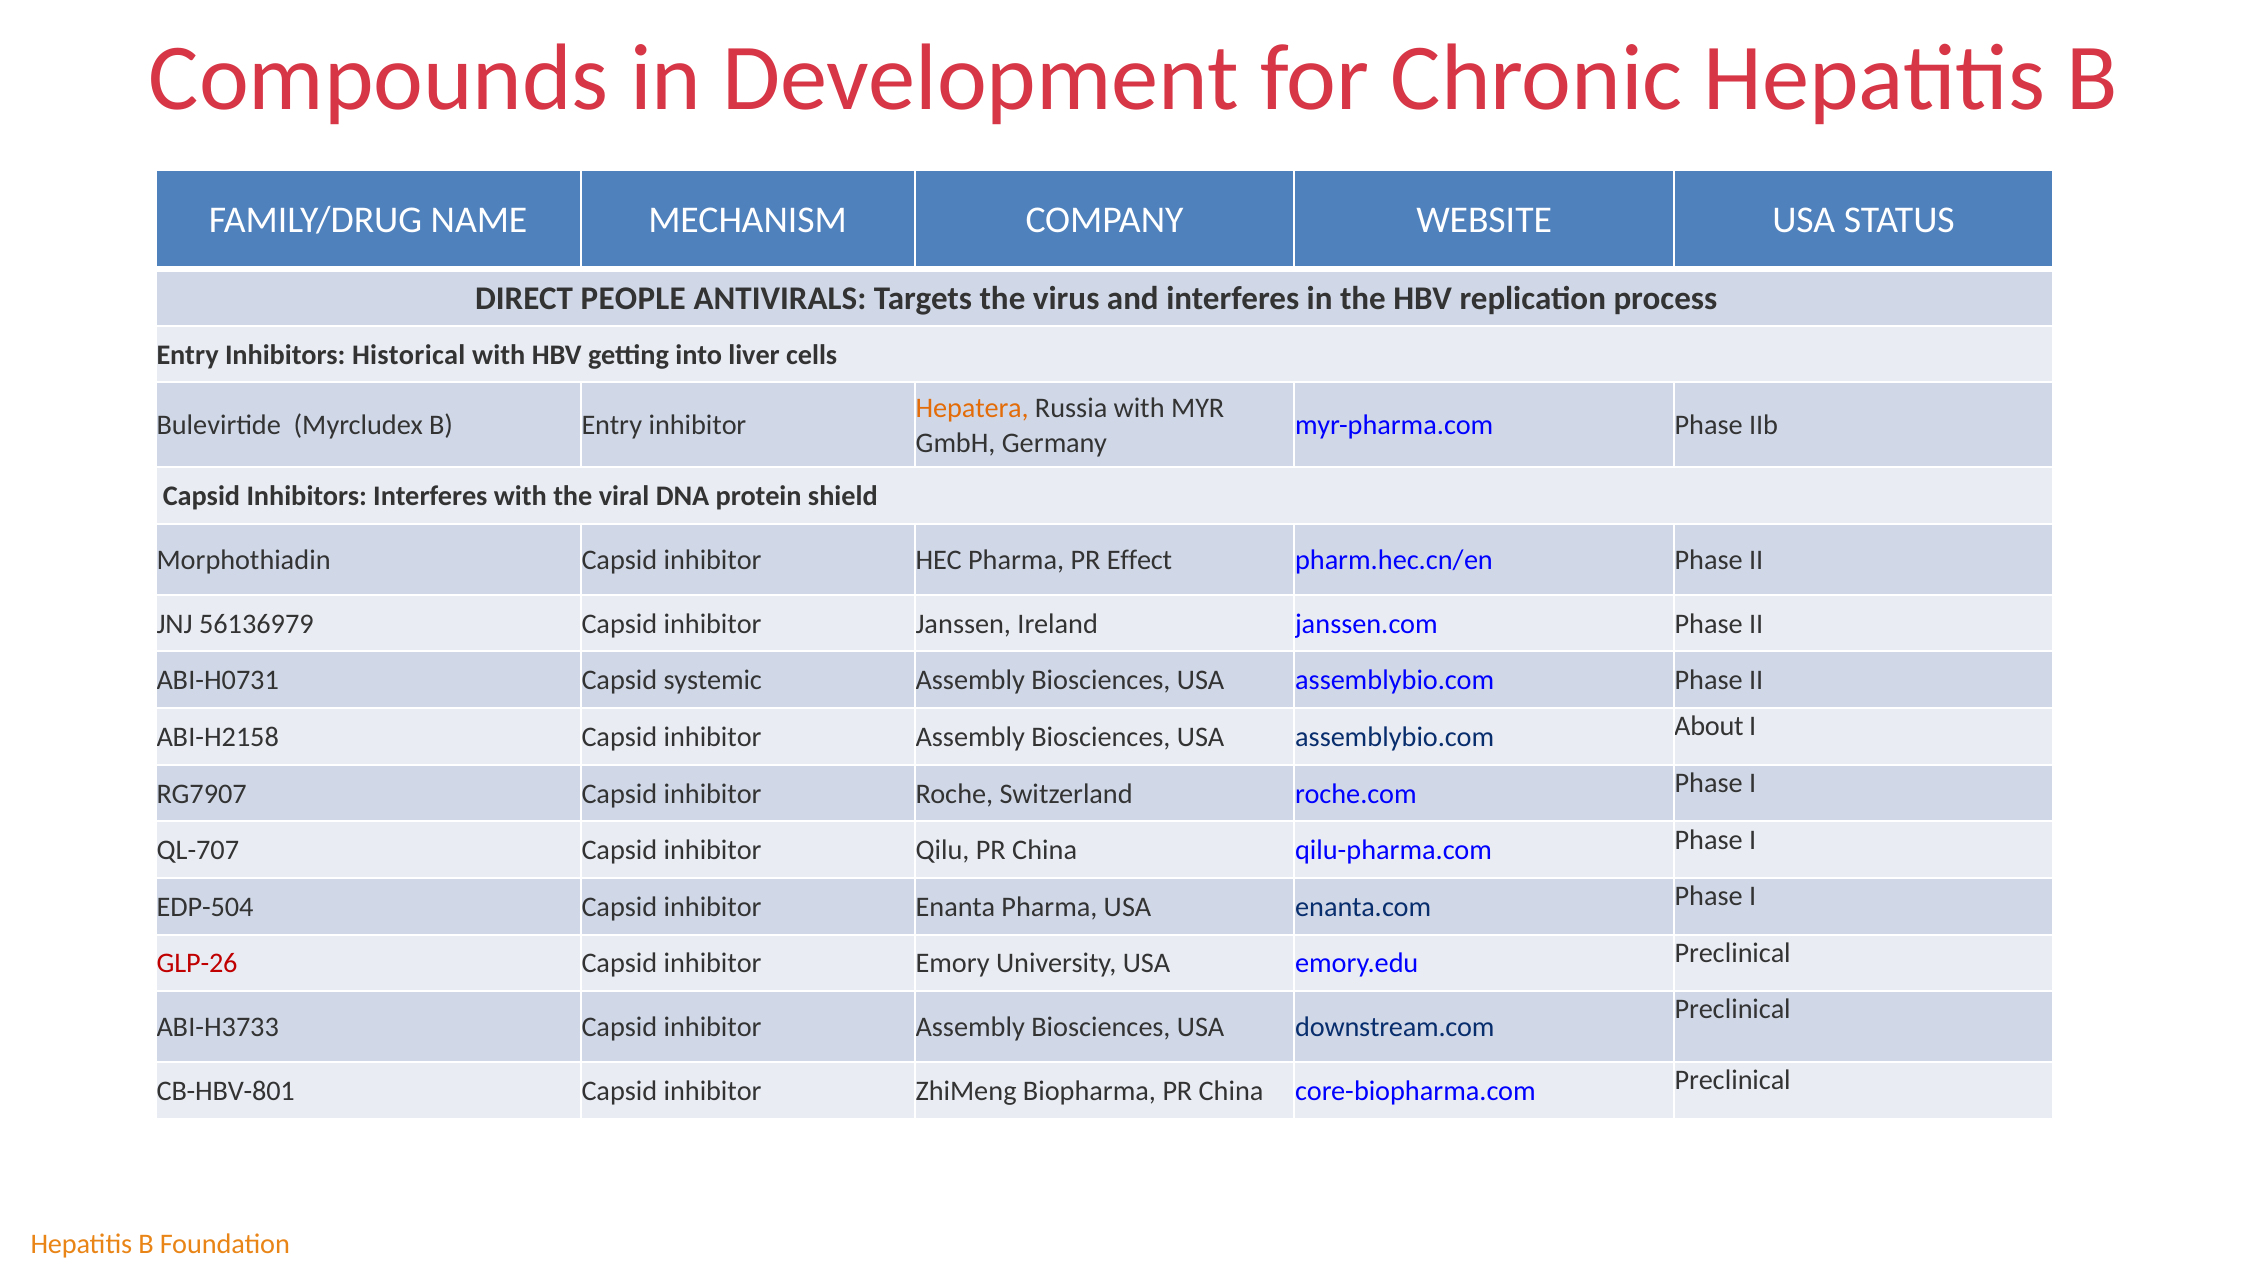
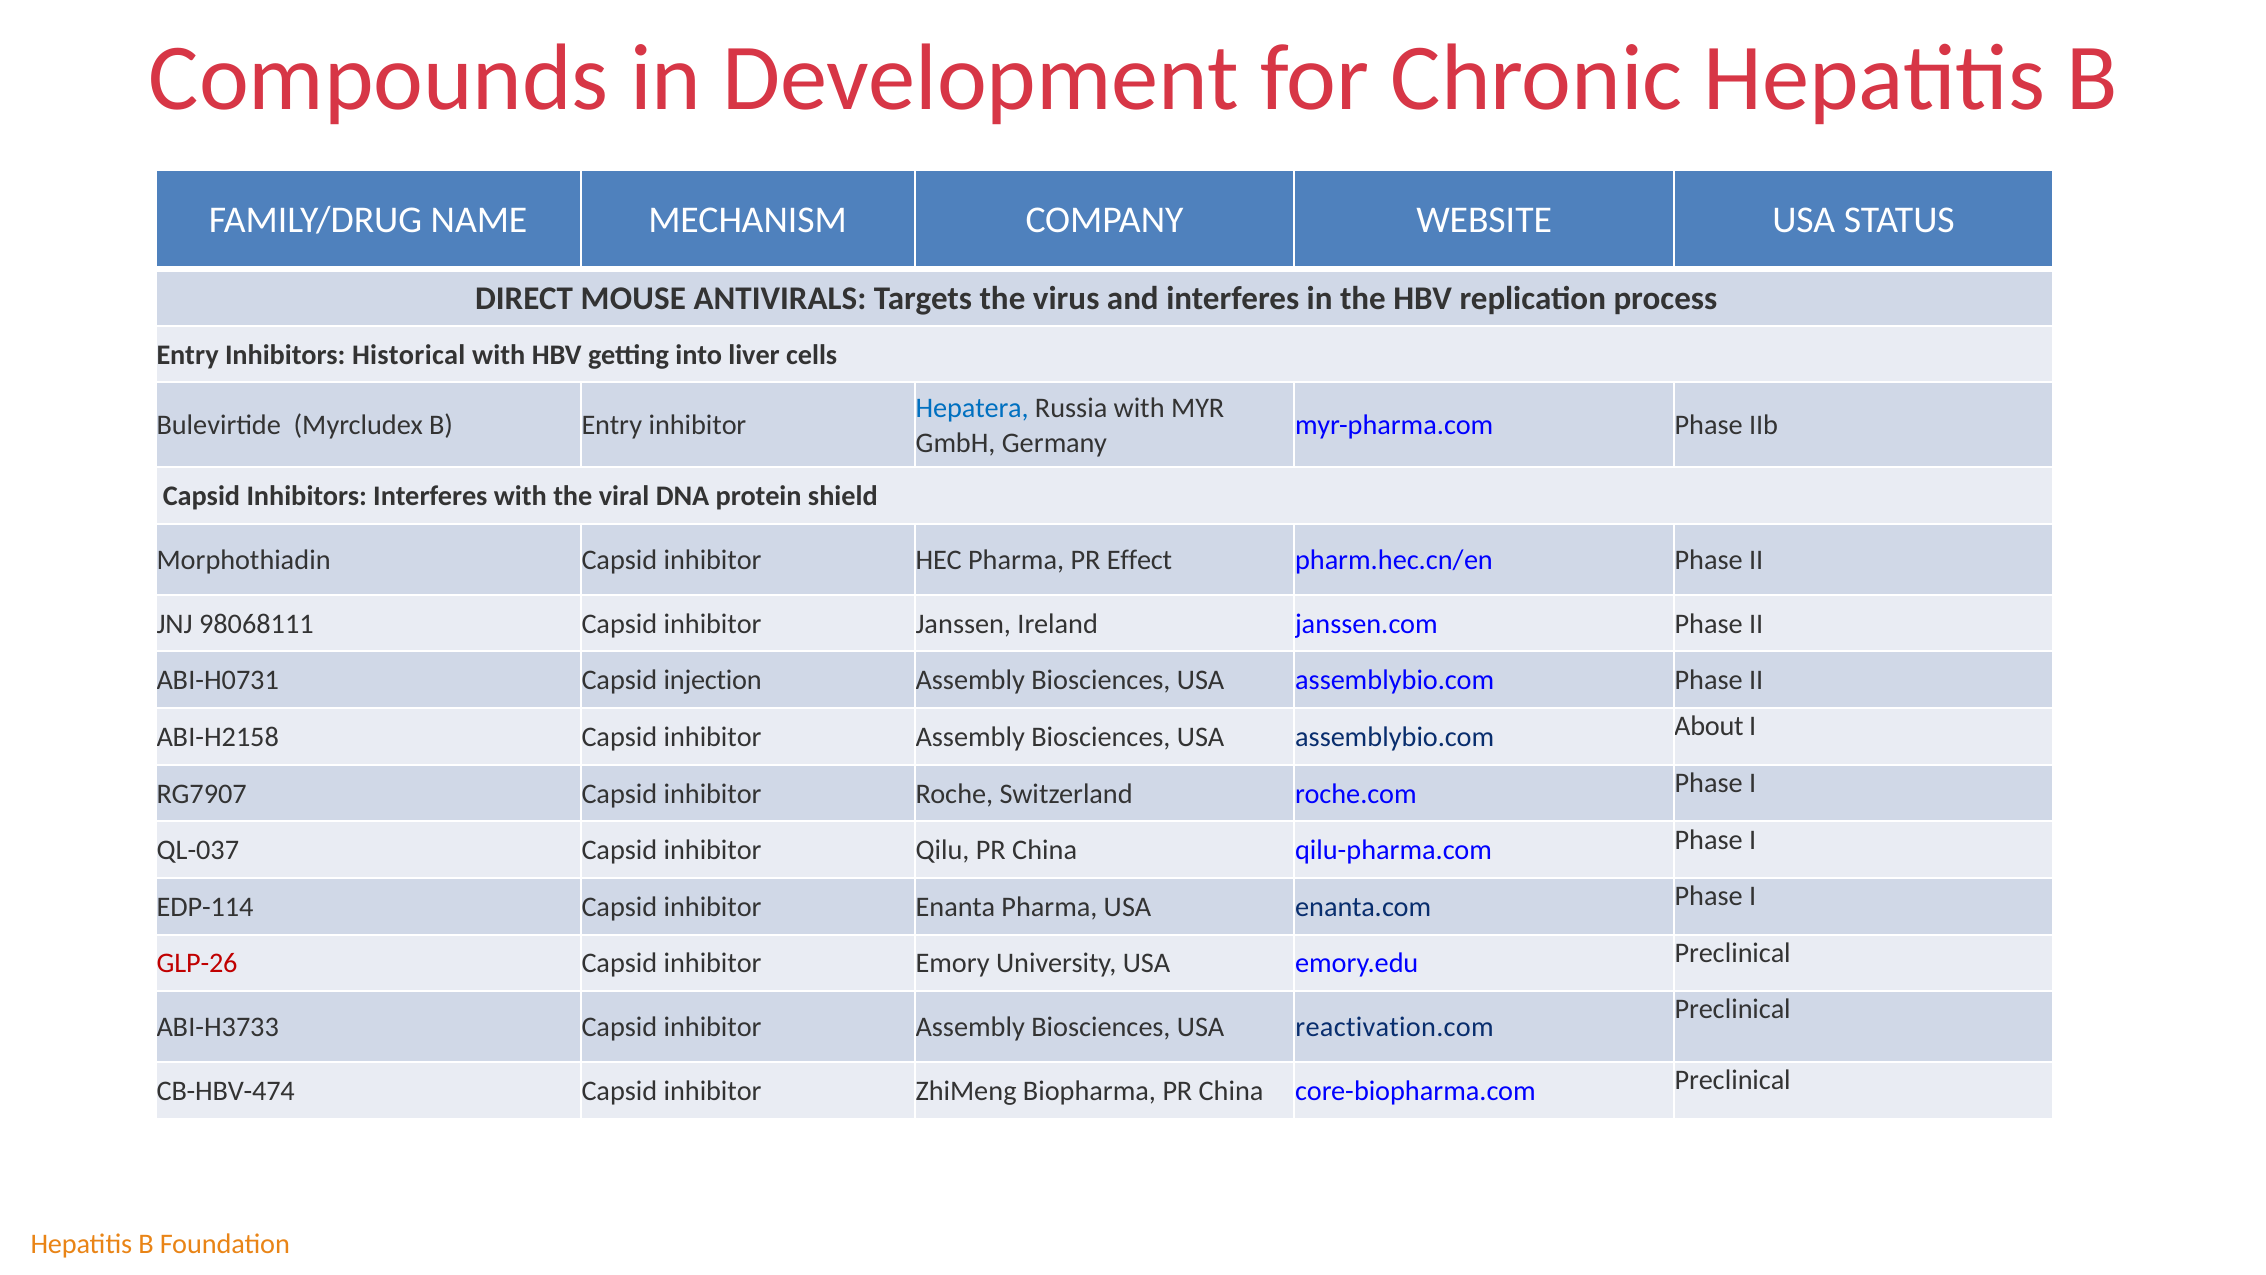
PEOPLE: PEOPLE -> MOUSE
Hepatera colour: orange -> blue
56136979: 56136979 -> 98068111
systemic: systemic -> injection
QL-707: QL-707 -> QL-037
EDP-504: EDP-504 -> EDP-114
downstream.com: downstream.com -> reactivation.com
CB-HBV-801: CB-HBV-801 -> CB-HBV-474
